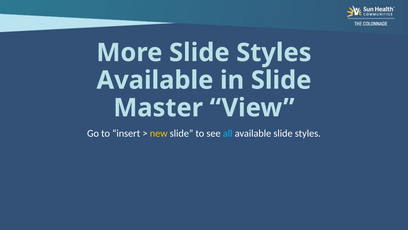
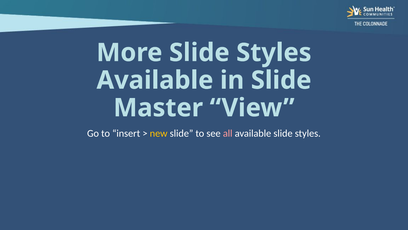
all colour: light blue -> pink
